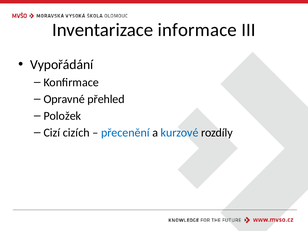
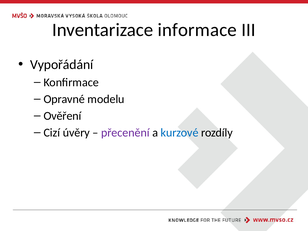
přehled: přehled -> modelu
Položek: Položek -> Ověření
cizích: cizích -> úvěry
přecenění colour: blue -> purple
